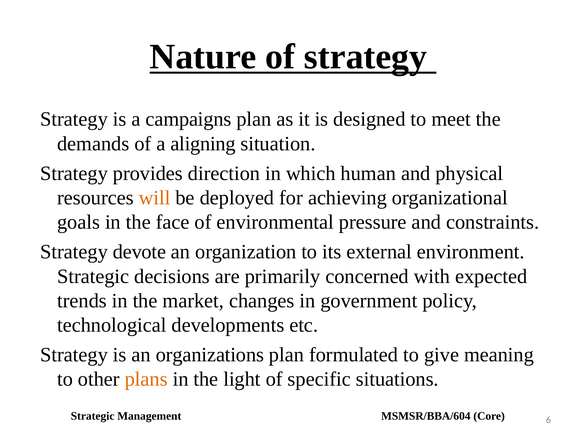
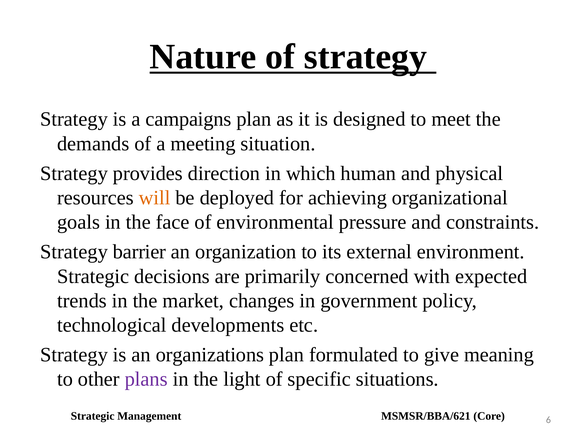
aligning: aligning -> meeting
devote: devote -> barrier
plans colour: orange -> purple
MSMSR/BBA/604: MSMSR/BBA/604 -> MSMSR/BBA/621
